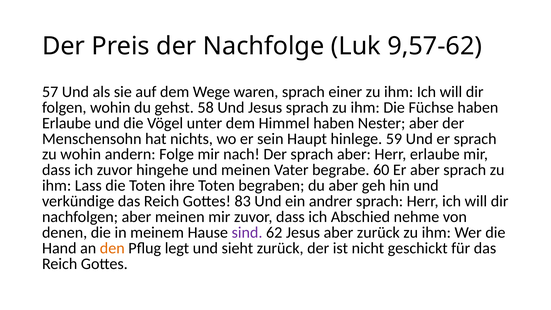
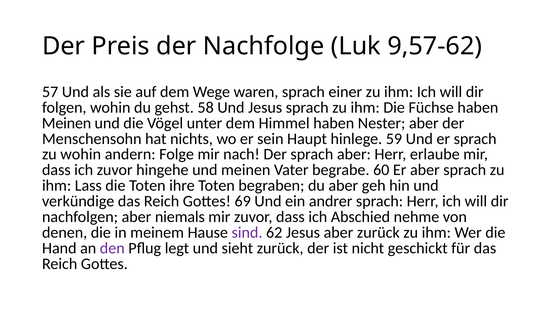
Erlaube at (67, 123): Erlaube -> Meinen
83: 83 -> 69
aber meinen: meinen -> niemals
den colour: orange -> purple
